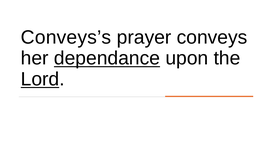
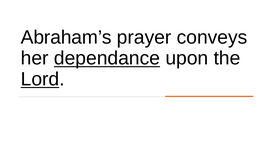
Conveys’s: Conveys’s -> Abraham’s
